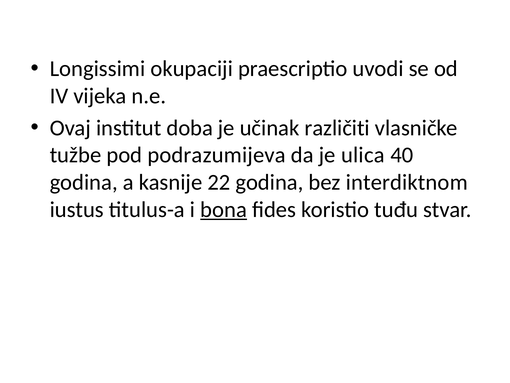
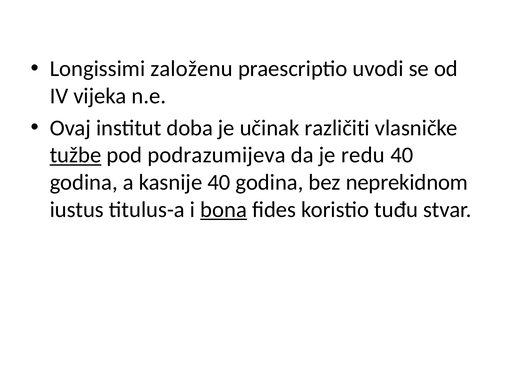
okupaciji: okupaciji -> založenu
tužbe underline: none -> present
ulica: ulica -> redu
kasnije 22: 22 -> 40
interdiktnom: interdiktnom -> neprekidnom
